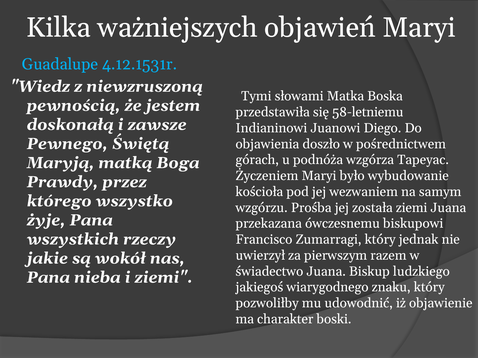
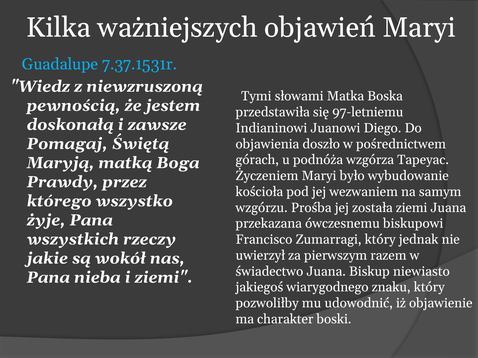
4.12.1531r: 4.12.1531r -> 7.37.1531r
58-letniemu: 58-letniemu -> 97-letniemu
Pewnego: Pewnego -> Pomagaj
ludzkiego: ludzkiego -> niewiasto
